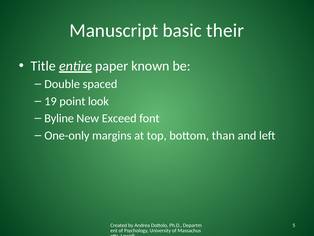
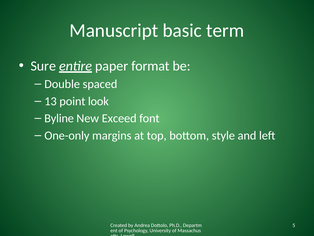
their: their -> term
Title: Title -> Sure
known: known -> format
19: 19 -> 13
than: than -> style
